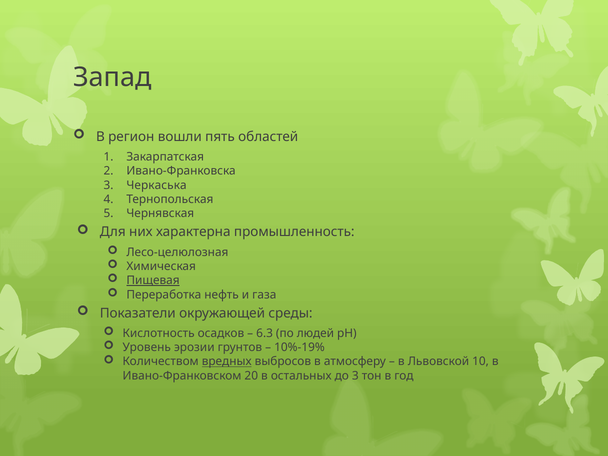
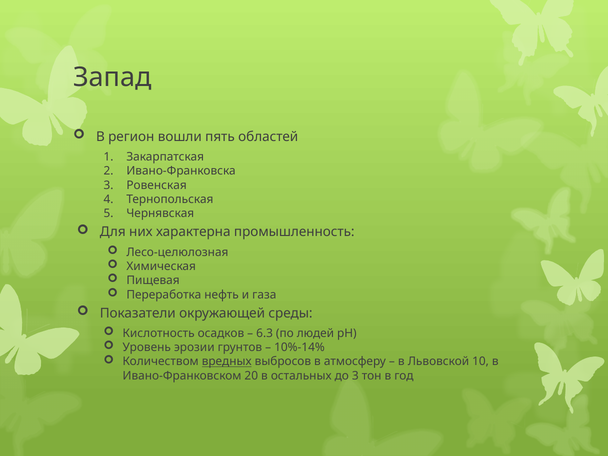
Черкаська: Черкаська -> Ровенская
Пищевая underline: present -> none
10%-19%: 10%-19% -> 10%-14%
